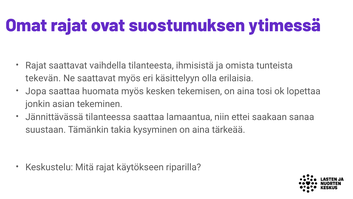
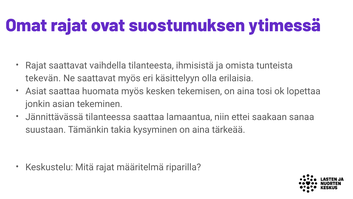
Jopa: Jopa -> Asiat
käytökseen: käytökseen -> määritelmä
